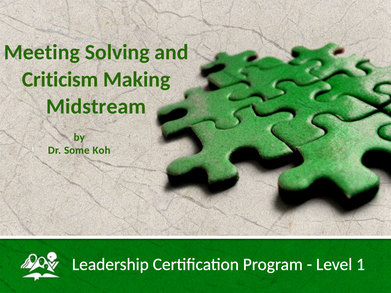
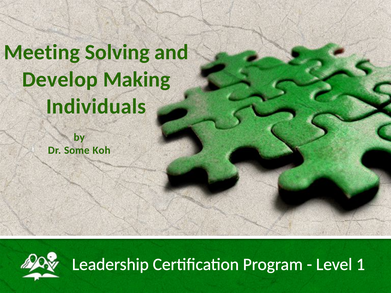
Criticism: Criticism -> Develop
Midstream: Midstream -> Individuals
